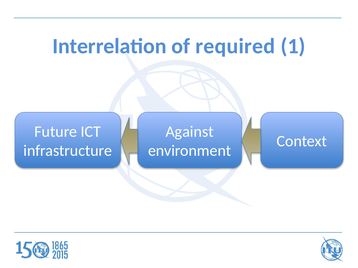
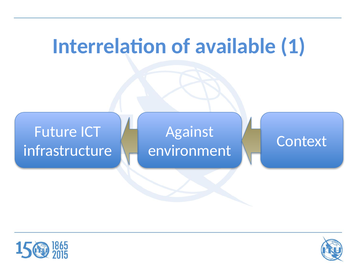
required: required -> available
